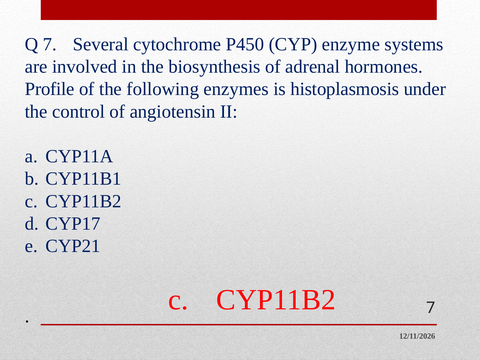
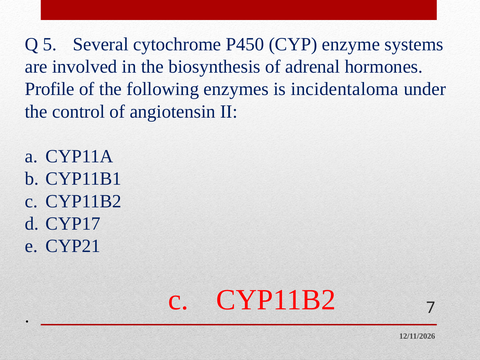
Q 7: 7 -> 5
histoplasmosis: histoplasmosis -> incidentaloma
